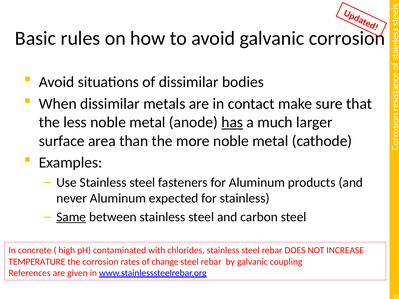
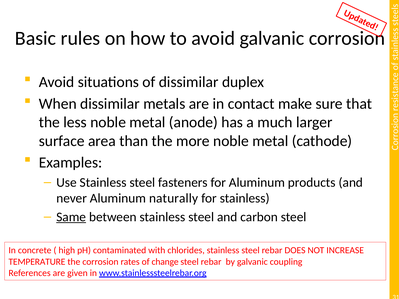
bodies: bodies -> duplex
has underline: present -> none
expected: expected -> naturally
